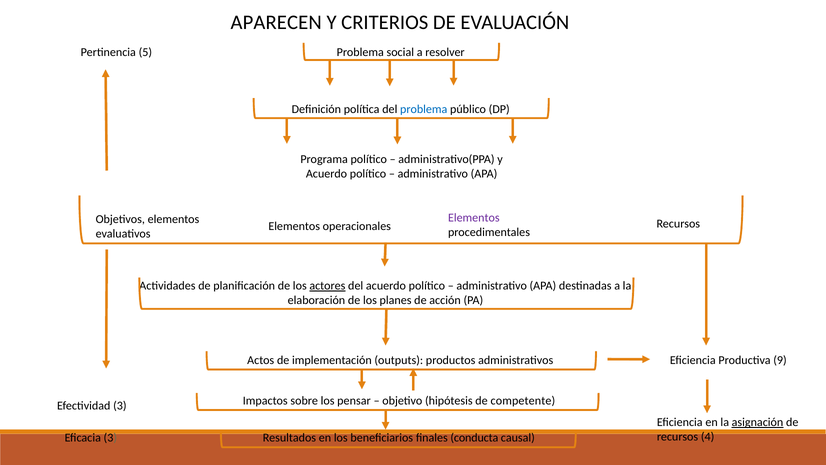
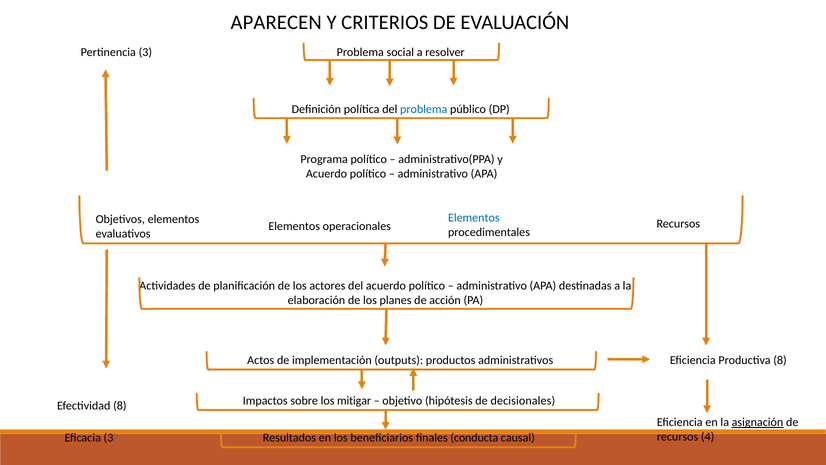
Pertinencia 5: 5 -> 3
Elementos at (474, 218) colour: purple -> blue
actores underline: present -> none
Productiva 9: 9 -> 8
pensar: pensar -> mitigar
competente: competente -> decisionales
Efectividad 3: 3 -> 8
